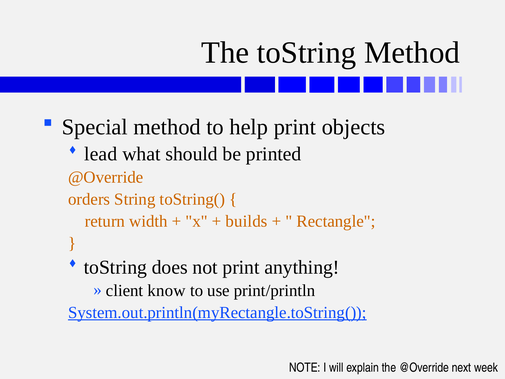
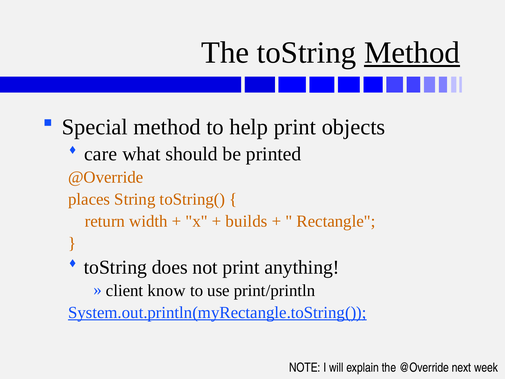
Method at (412, 53) underline: none -> present
lead: lead -> care
orders: orders -> places
